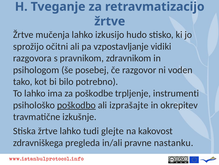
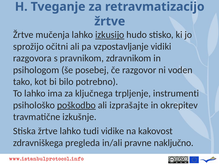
izkusijo underline: none -> present
poškodbe: poškodbe -> ključnega
glejte: glejte -> vidike
nastanku: nastanku -> naključno
